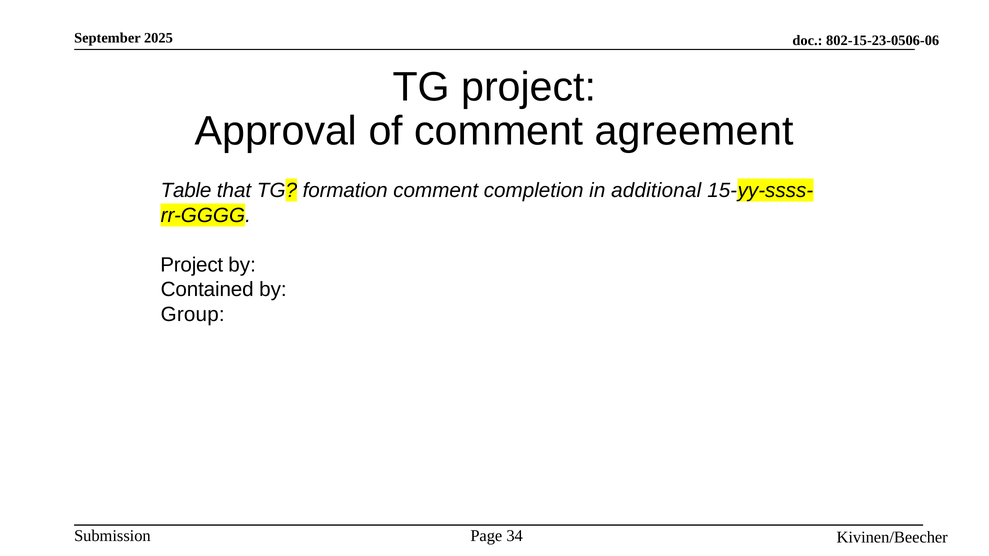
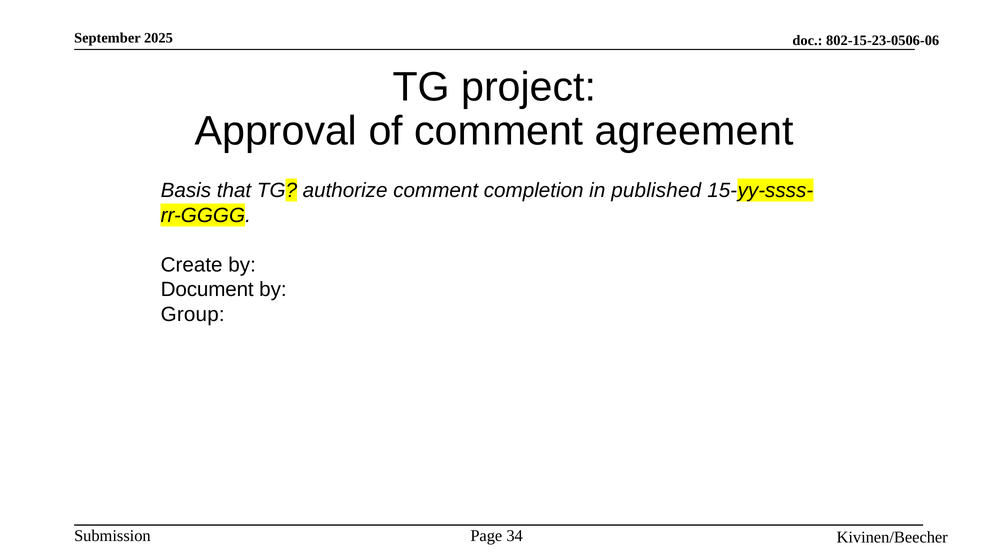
Table: Table -> Basis
formation: formation -> authorize
additional: additional -> published
Project at (192, 265): Project -> Create
Contained: Contained -> Document
